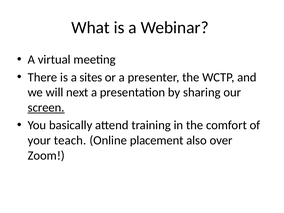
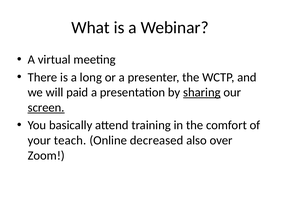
sites: sites -> long
next: next -> paid
sharing underline: none -> present
placement: placement -> decreased
